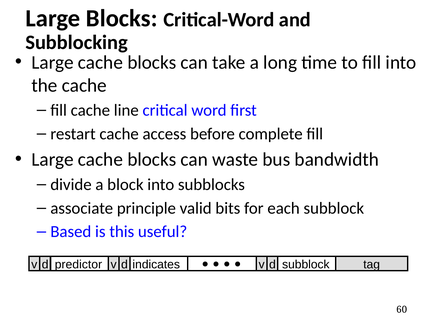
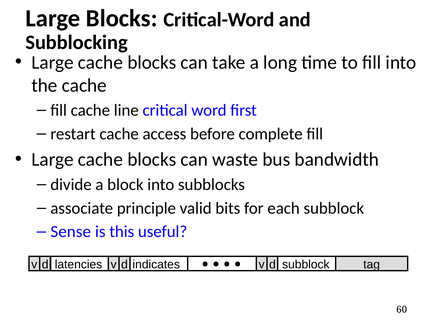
Based: Based -> Sense
predictor: predictor -> latencies
